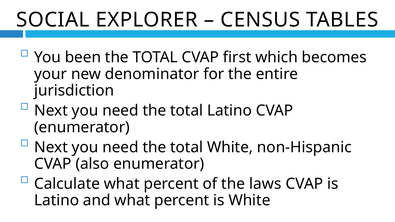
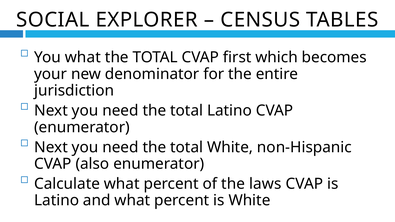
You been: been -> what
